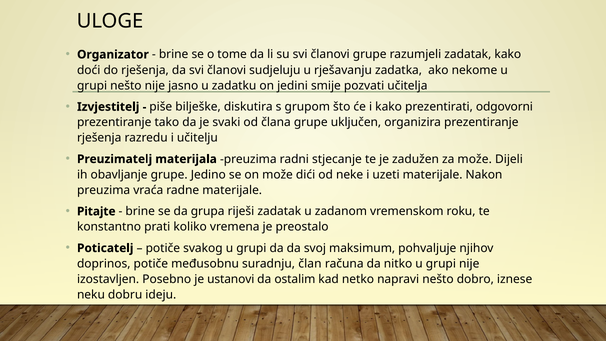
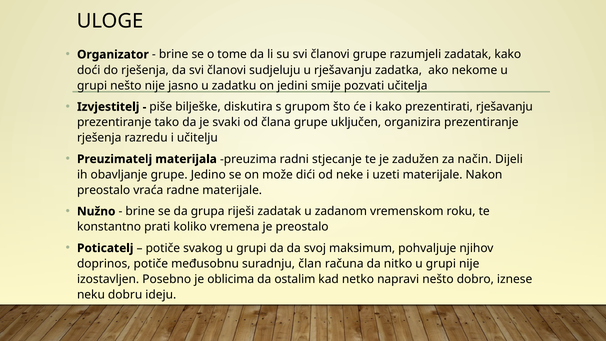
prezentirati odgovorni: odgovorni -> rješavanju
za može: može -> način
preuzima at (104, 190): preuzima -> preostalo
Pitajte: Pitajte -> Nužno
ustanovi: ustanovi -> oblicima
